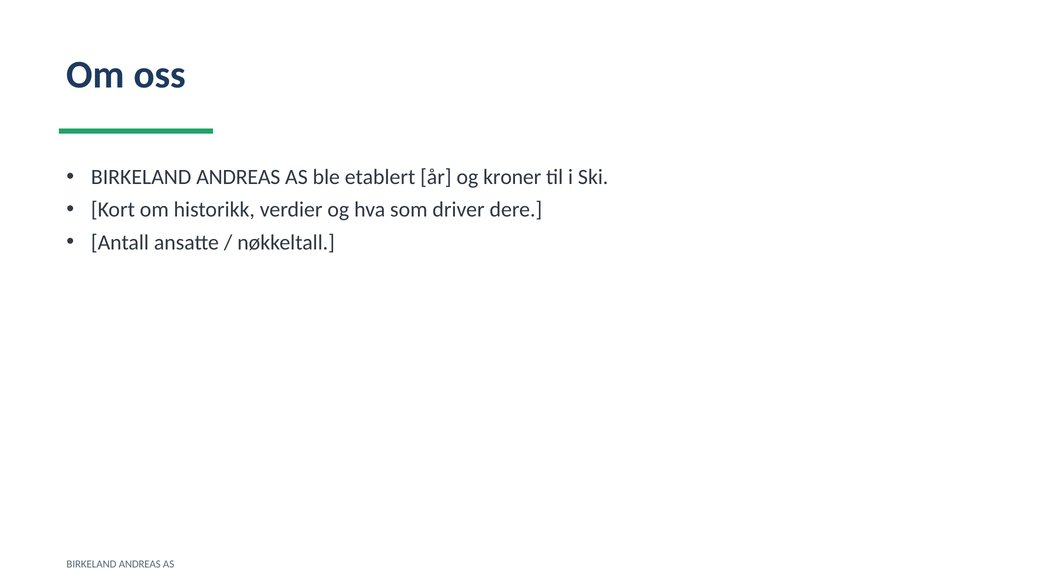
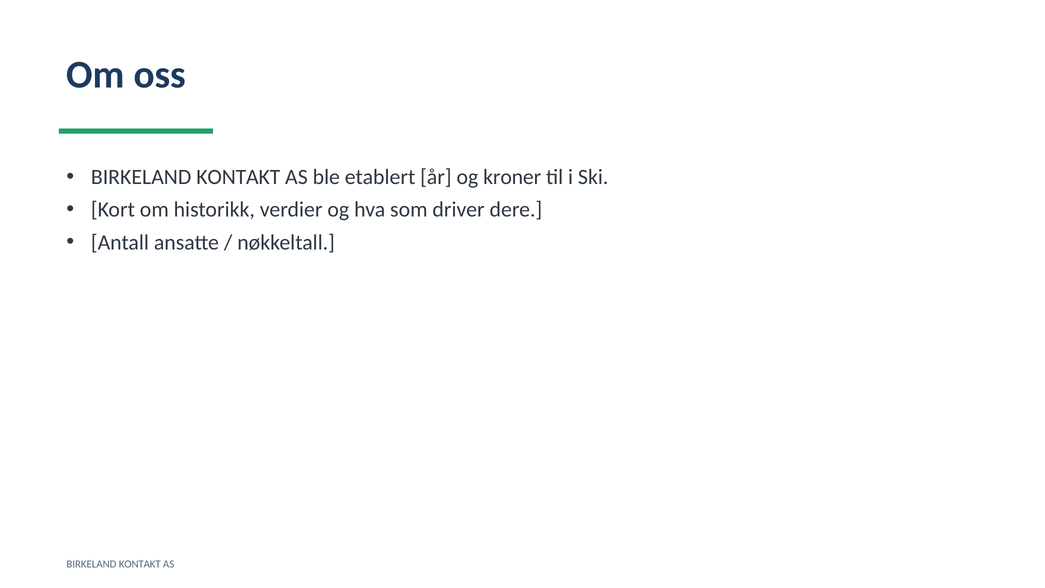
ANDREAS at (238, 177): ANDREAS -> KONTAKT
ANDREAS at (140, 564): ANDREAS -> KONTAKT
